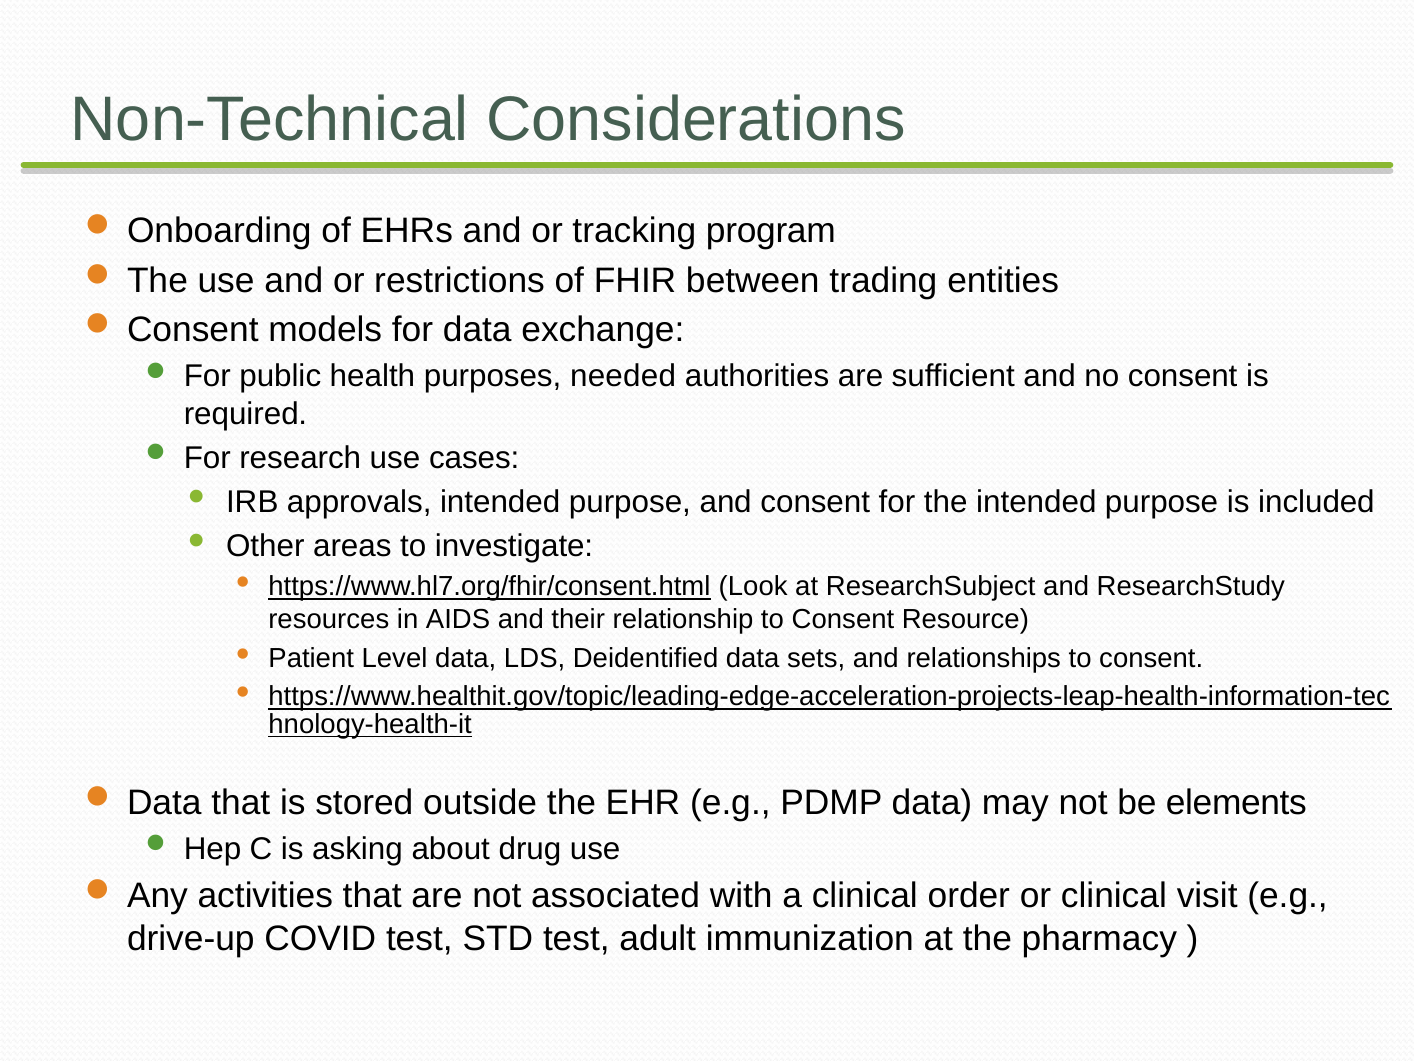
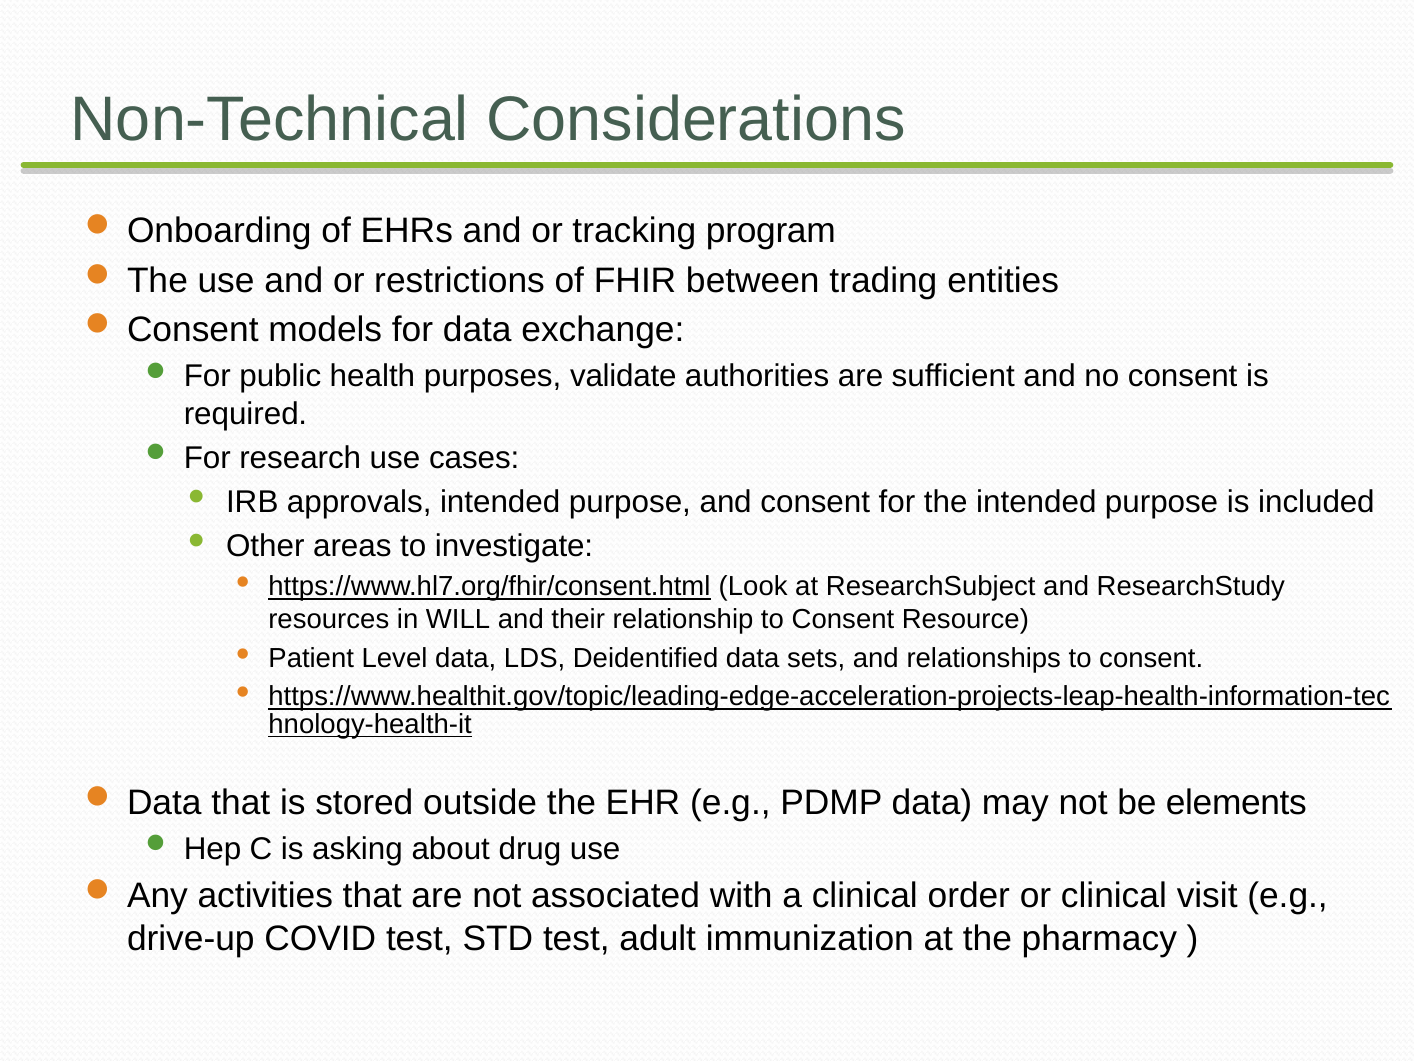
needed: needed -> validate
AIDS: AIDS -> WILL
